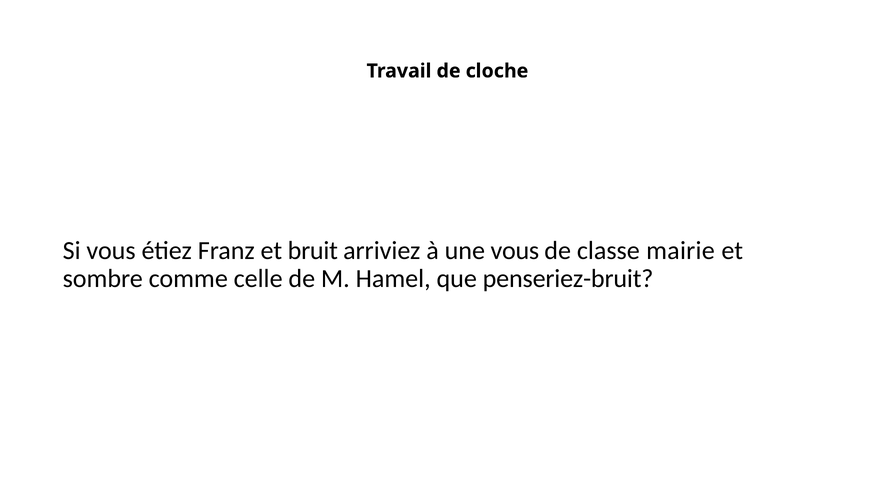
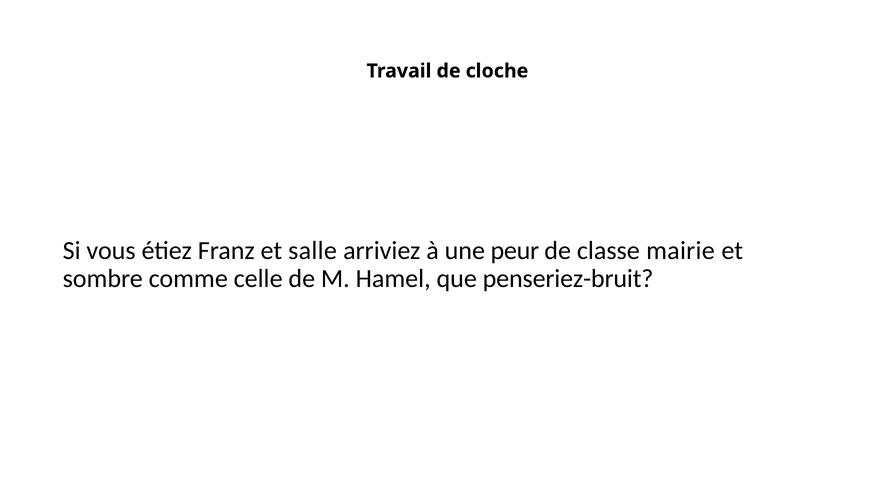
bruit: bruit -> salle
une vous: vous -> peur
